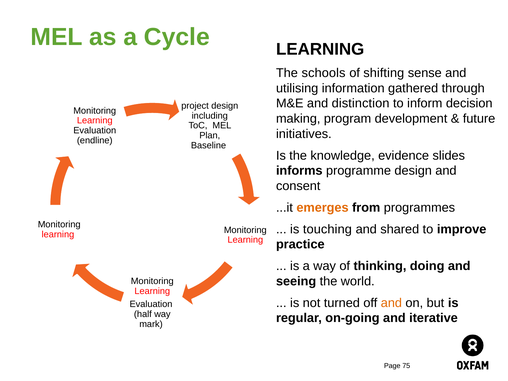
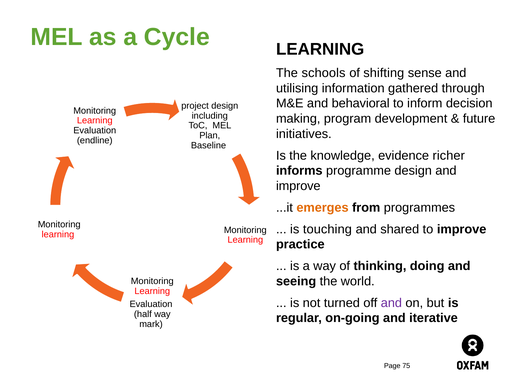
distinction: distinction -> behavioral
slides: slides -> richer
consent at (298, 186): consent -> improve
and at (391, 303) colour: orange -> purple
